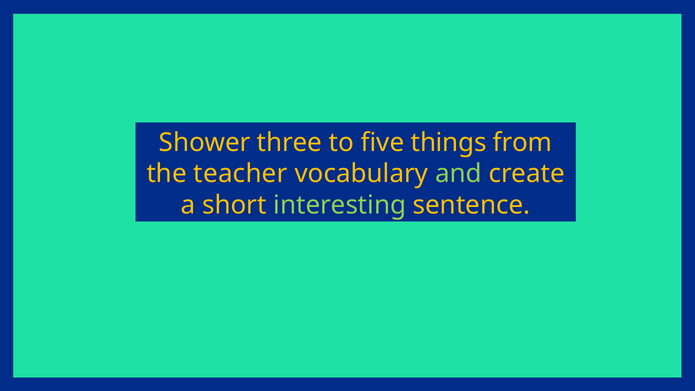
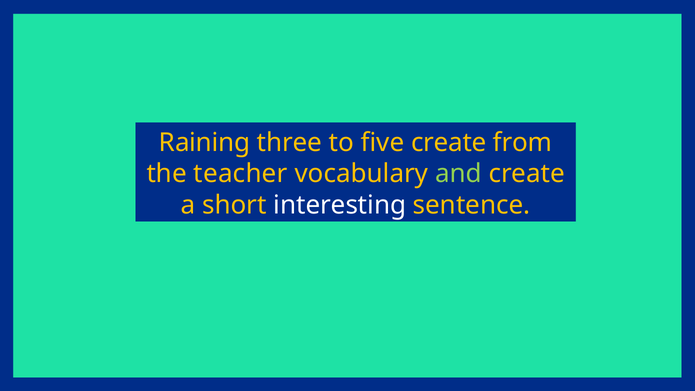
Shower: Shower -> Raining
five things: things -> create
interesting colour: light green -> white
